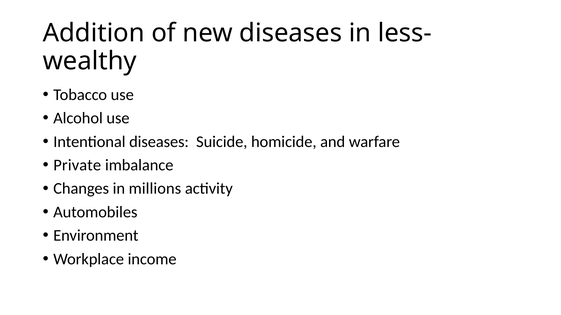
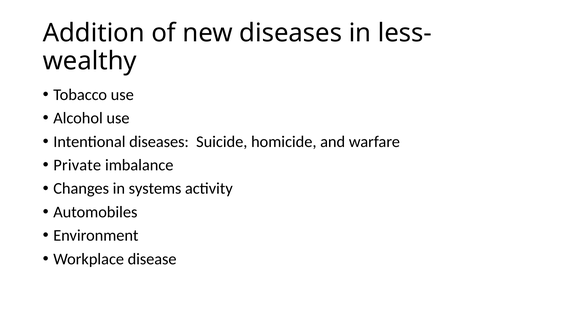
millions: millions -> systems
income: income -> disease
